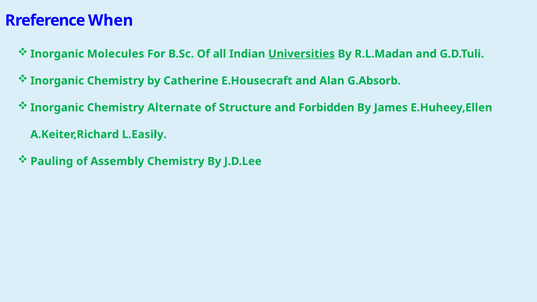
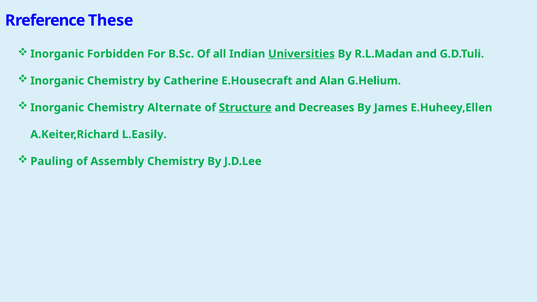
When: When -> These
Molecules: Molecules -> Forbidden
G.Absorb: G.Absorb -> G.Helium
Structure underline: none -> present
Forbidden: Forbidden -> Decreases
